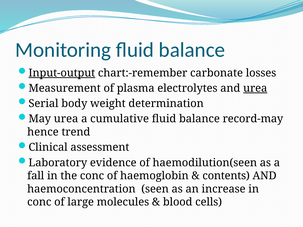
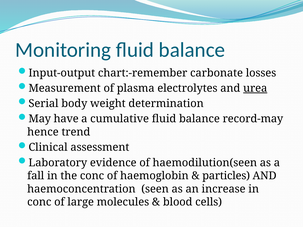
Input-output underline: present -> none
May urea: urea -> have
contents: contents -> particles
